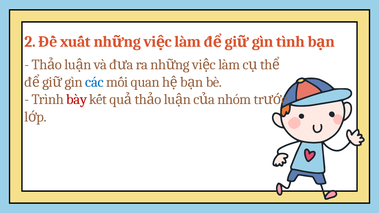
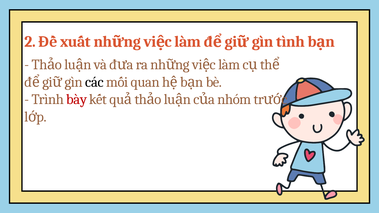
các colour: blue -> black
